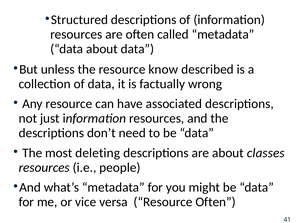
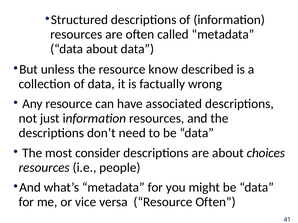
deleting: deleting -> consider
classes: classes -> choices
